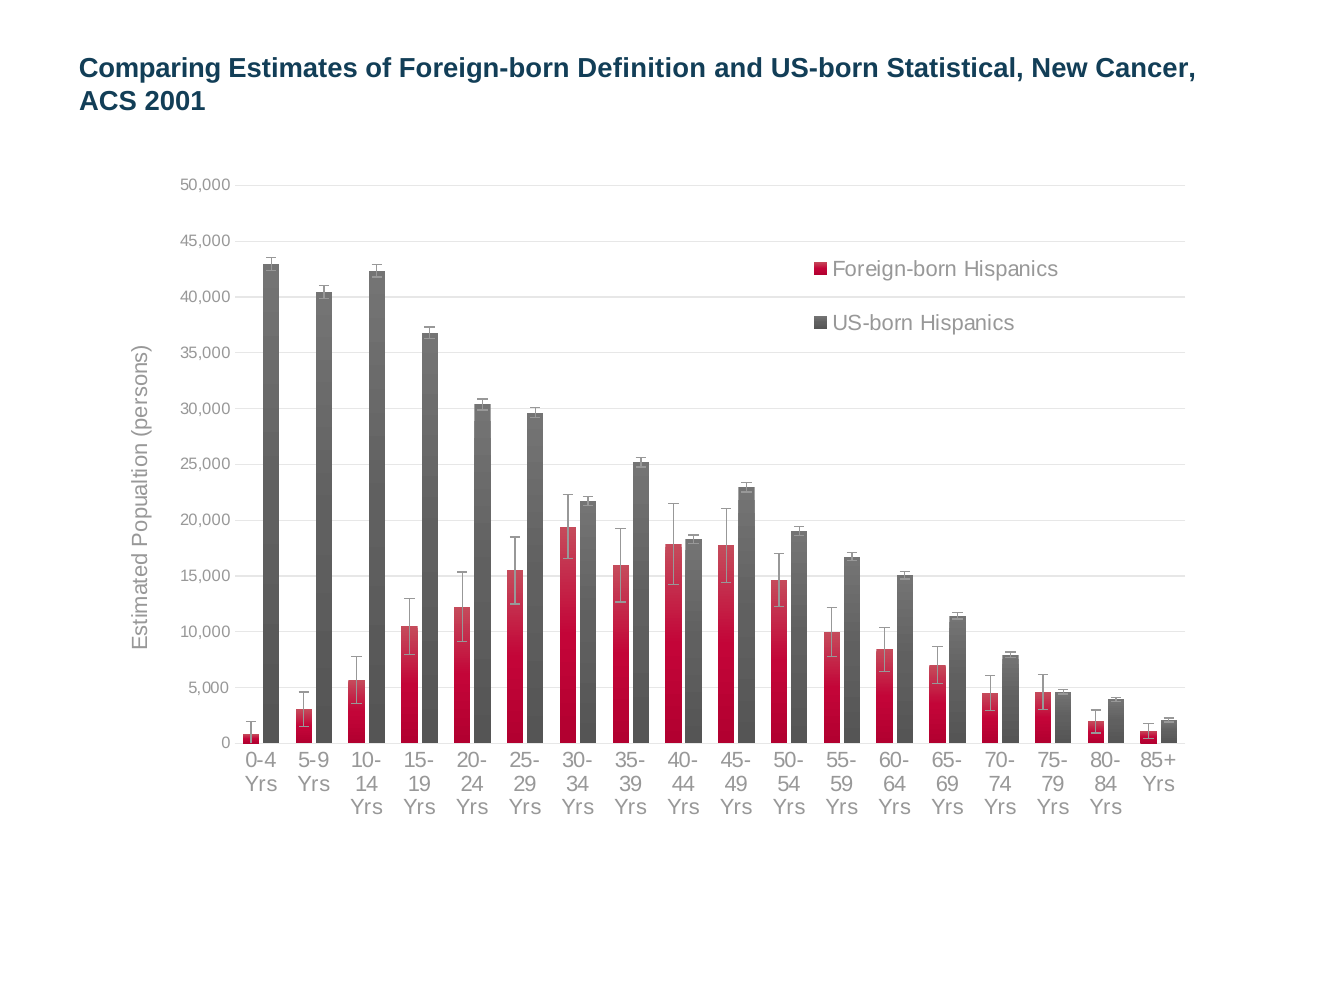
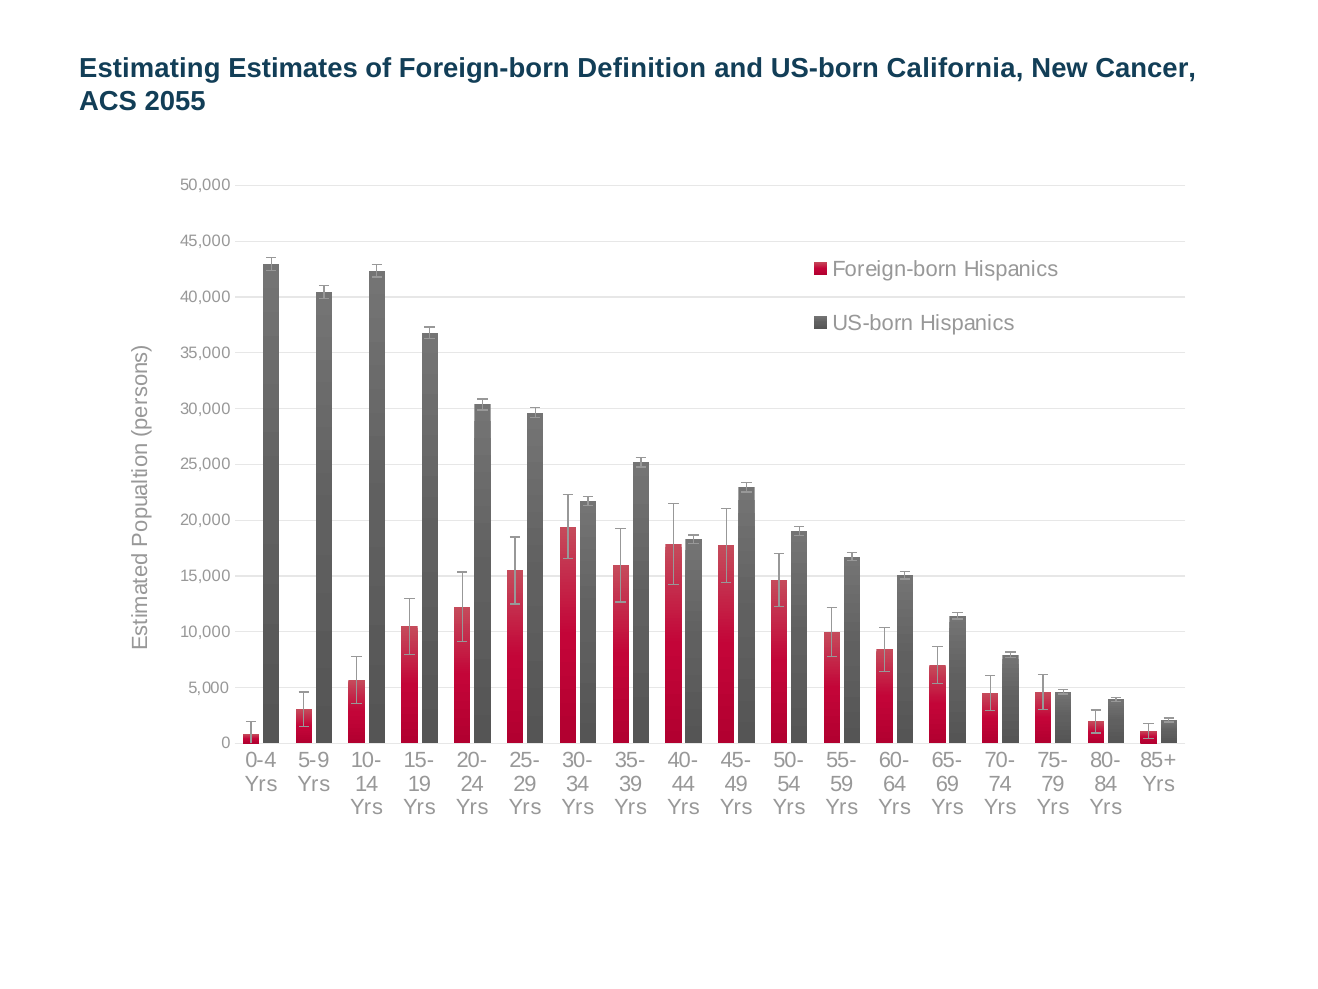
Comparing: Comparing -> Estimating
Statistical: Statistical -> California
2001: 2001 -> 2055
